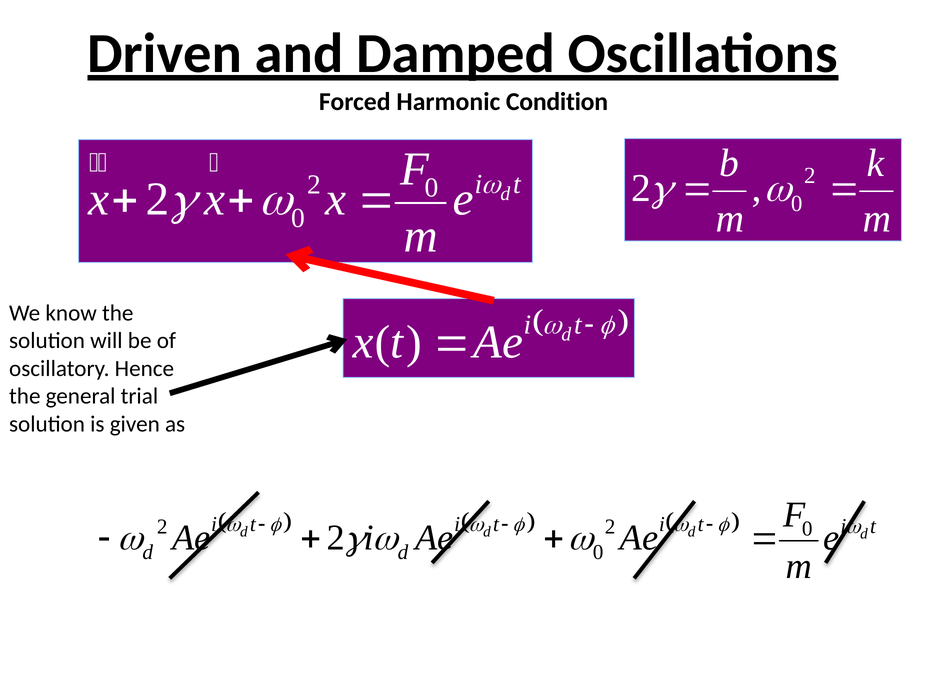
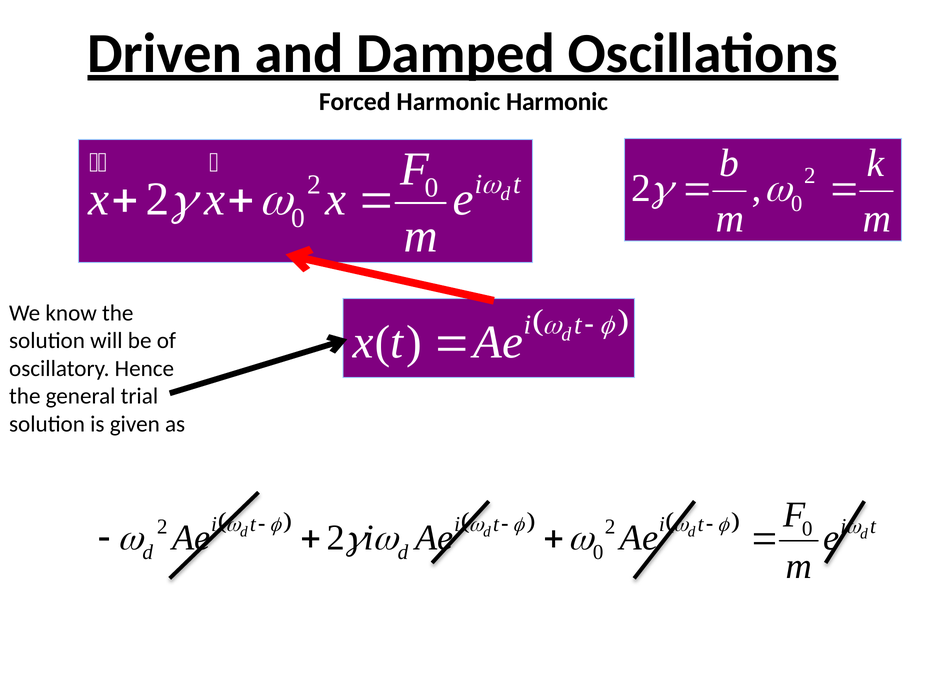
Harmonic Condition: Condition -> Harmonic
